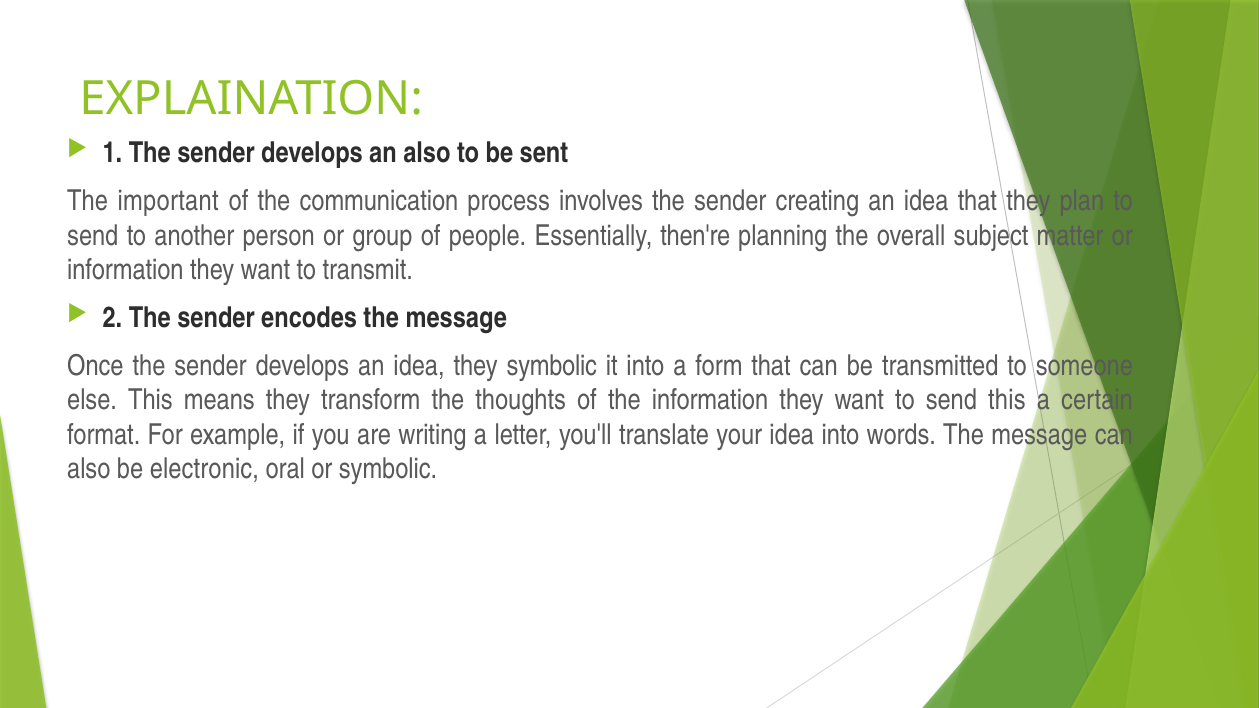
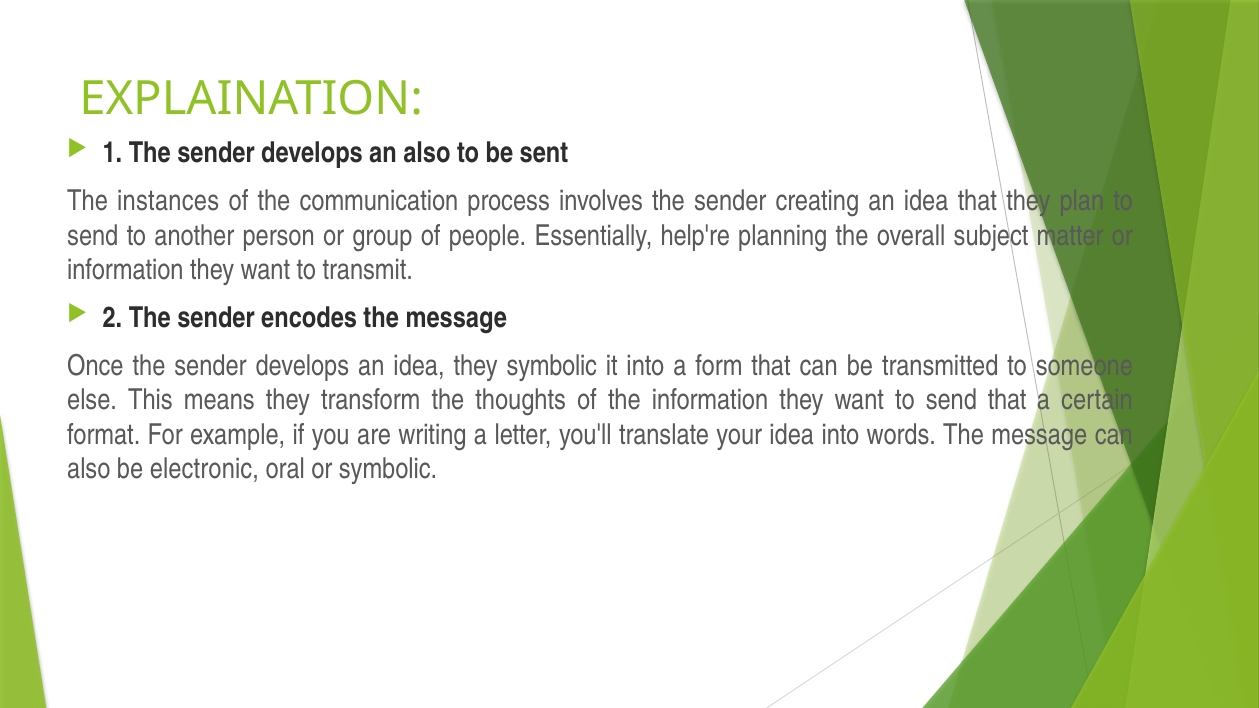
important: important -> instances
then're: then're -> help're
send this: this -> that
